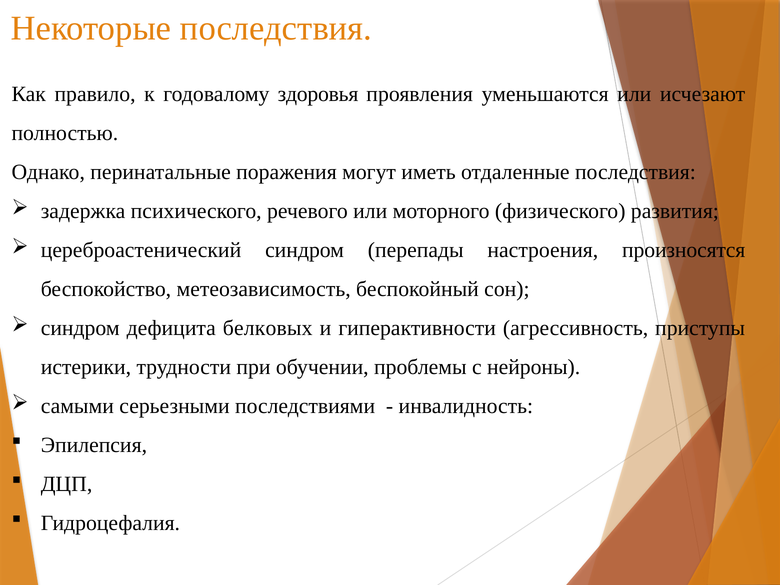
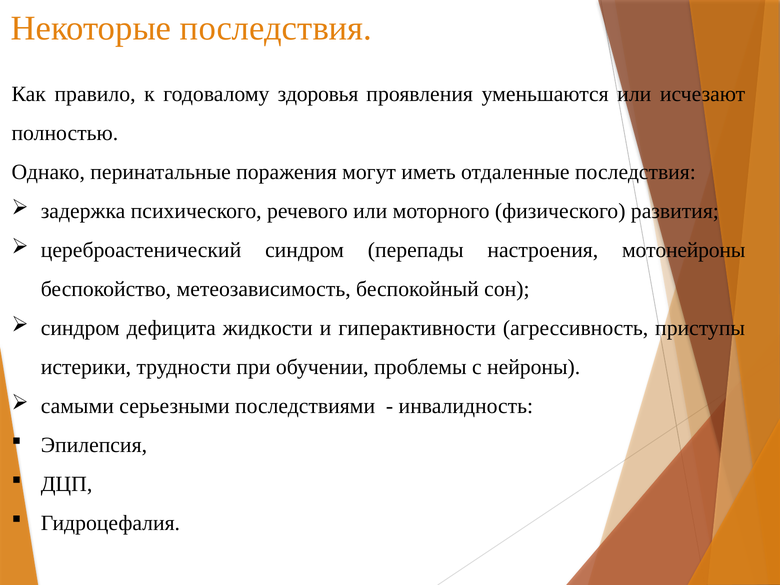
произносятся: произносятся -> мотонейроны
белковых: белковых -> жидкости
